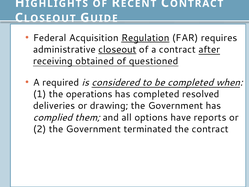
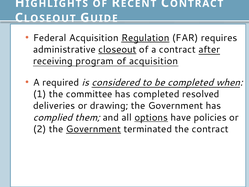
obtained: obtained -> program
of questioned: questioned -> acquisition
operations: operations -> committee
options underline: none -> present
reports: reports -> policies
Government at (93, 129) underline: none -> present
